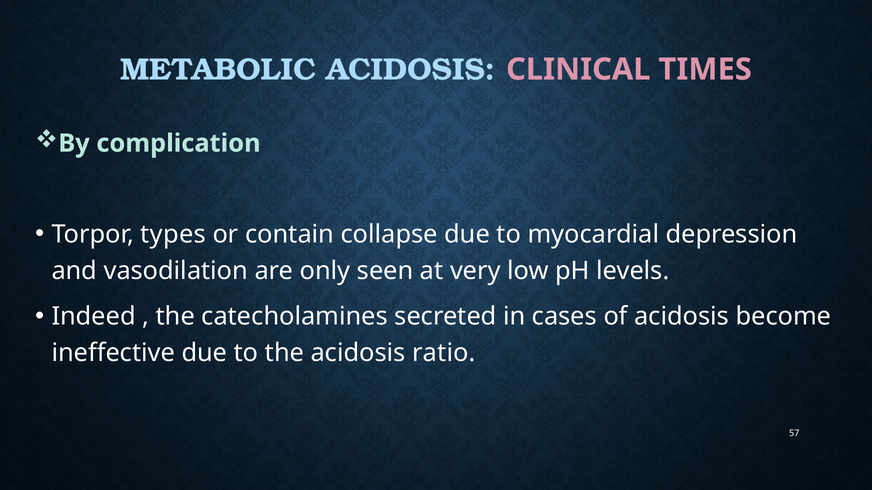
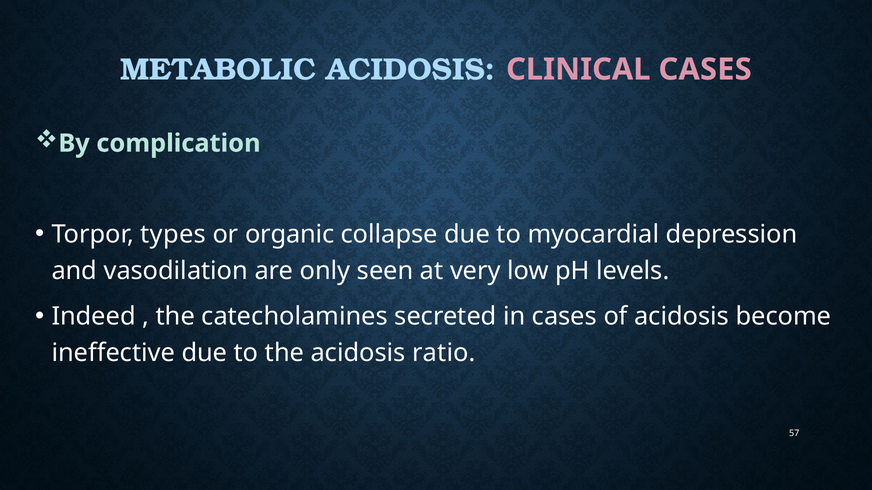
CLINICAL TIMES: TIMES -> CASES
contain: contain -> organic
